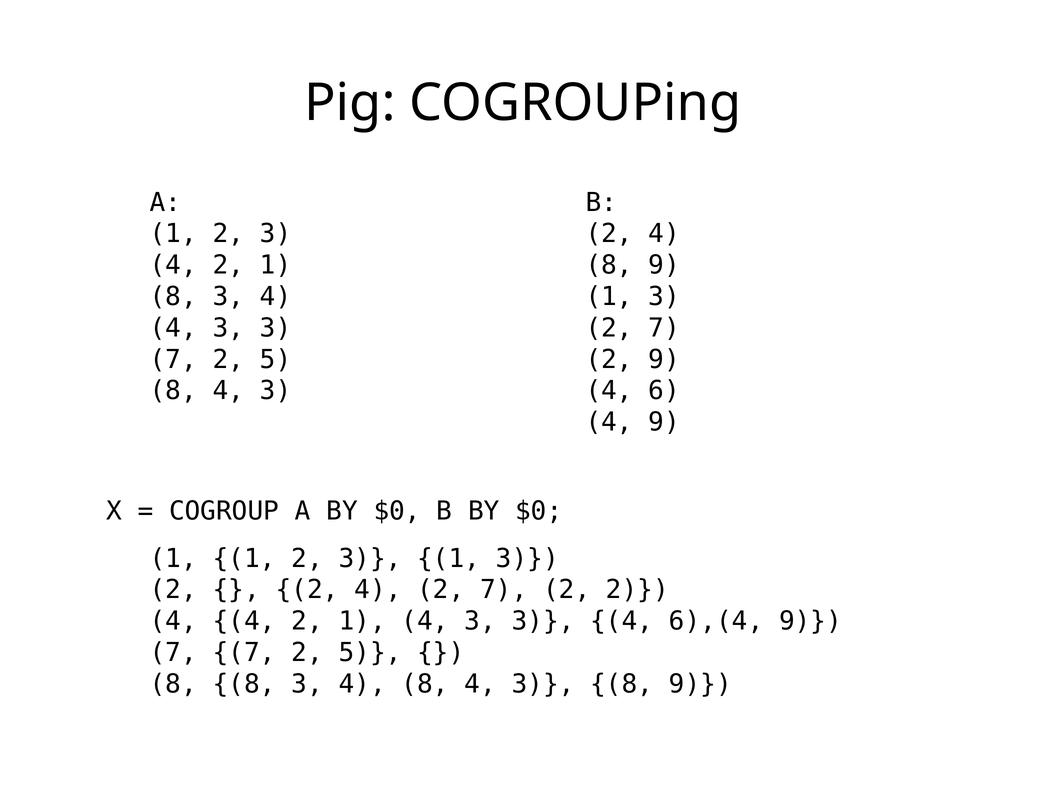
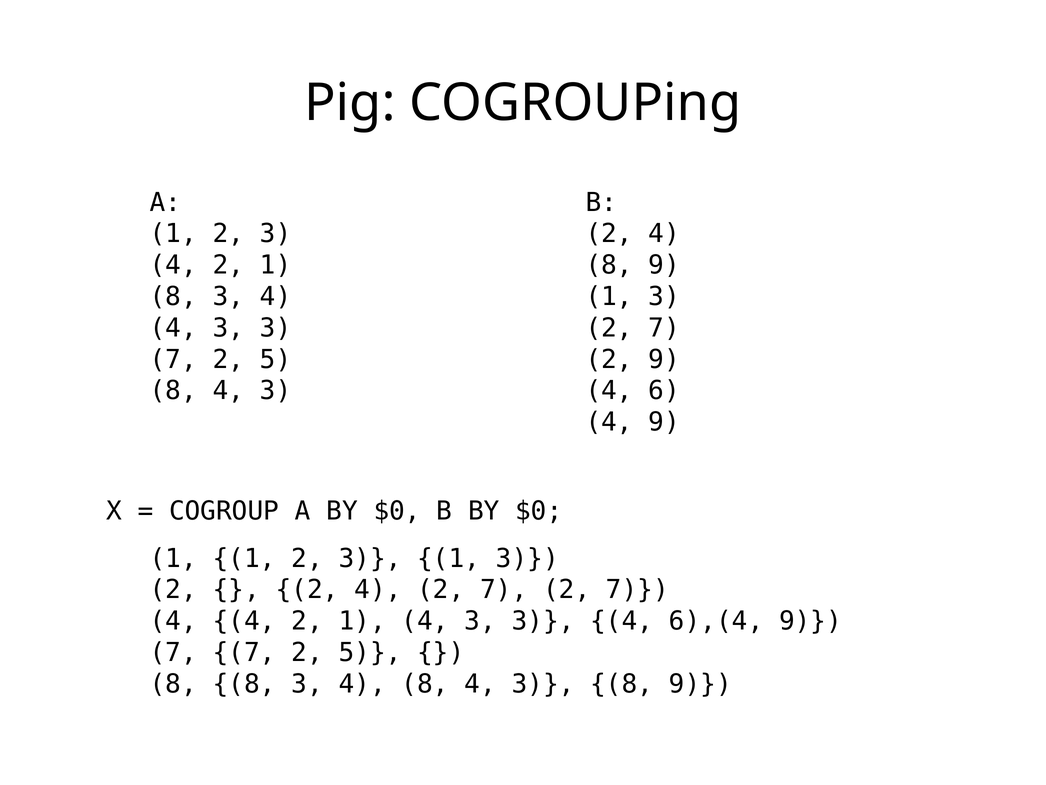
7 2 2: 2 -> 7
